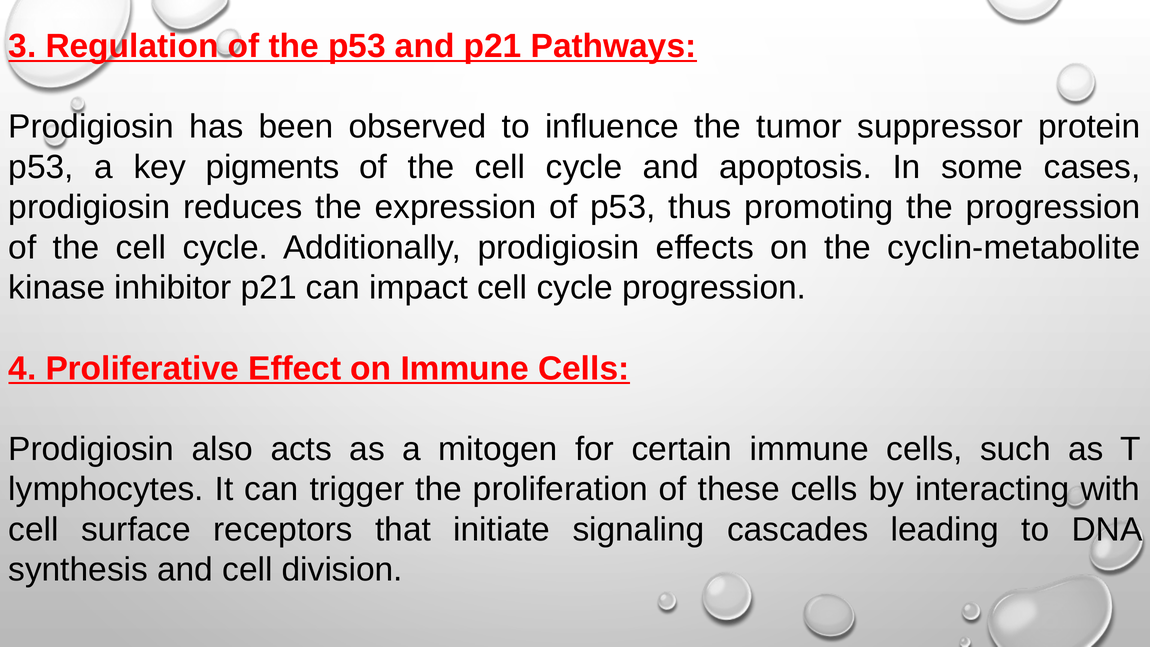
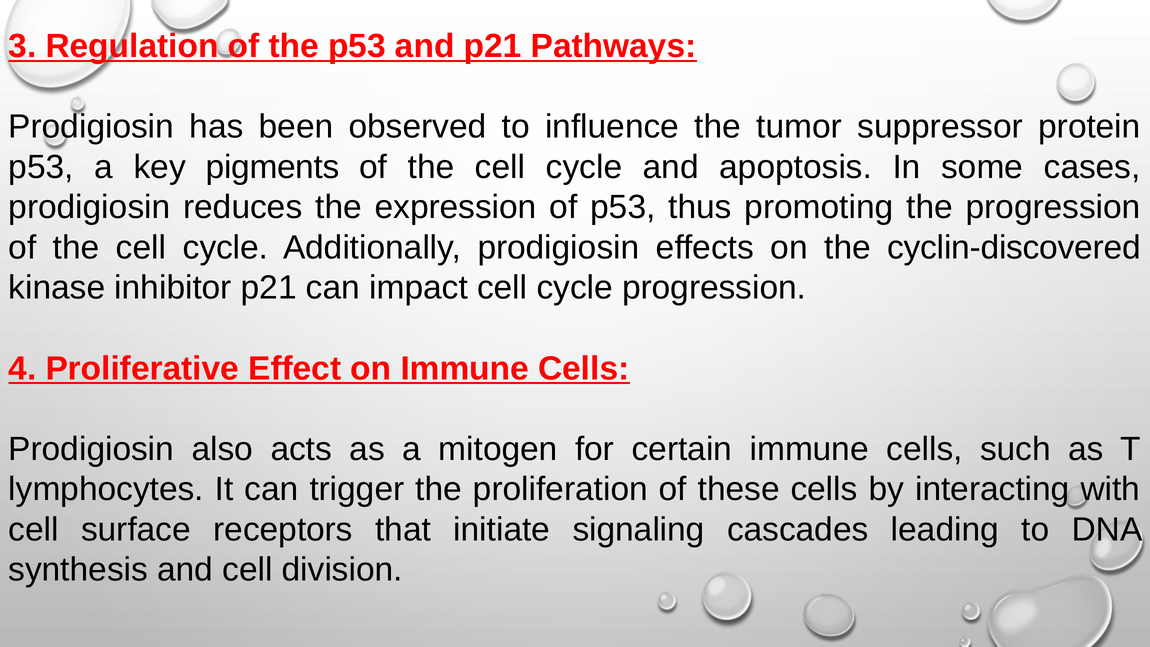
cyclin-metabolite: cyclin-metabolite -> cyclin-discovered
